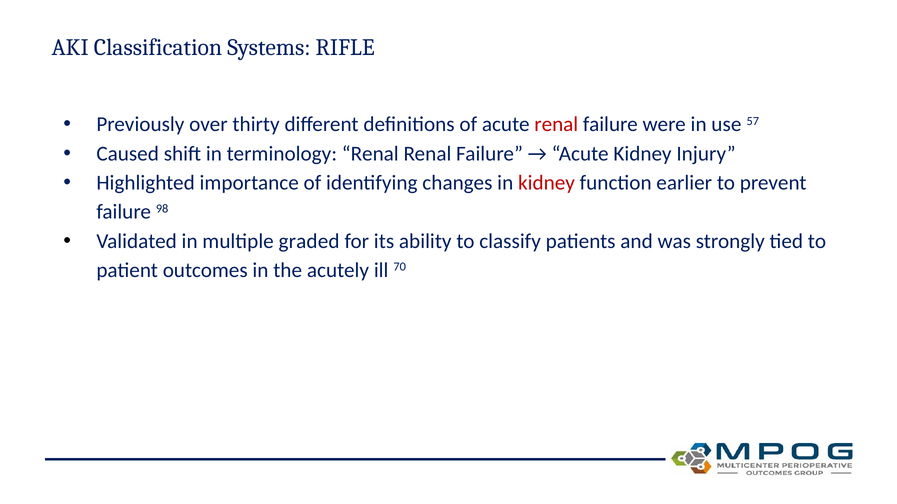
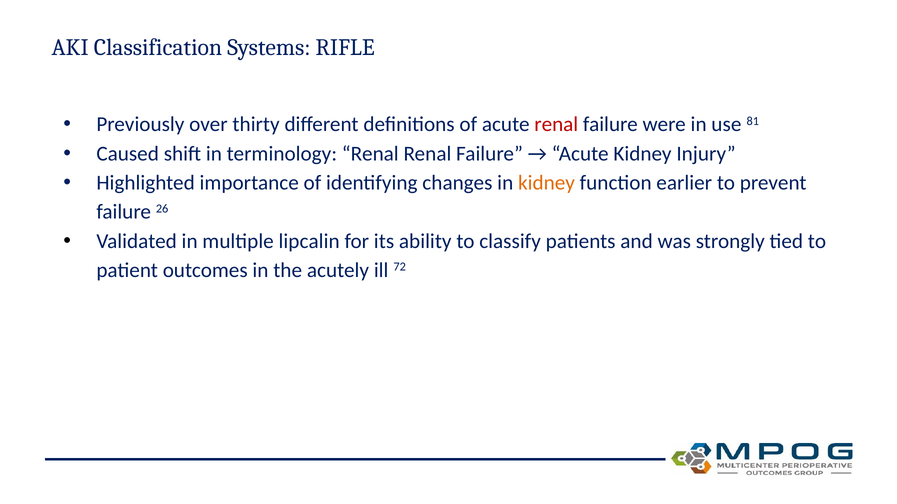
57: 57 -> 81
kidney at (547, 183) colour: red -> orange
98: 98 -> 26
graded: graded -> lipcalin
70: 70 -> 72
